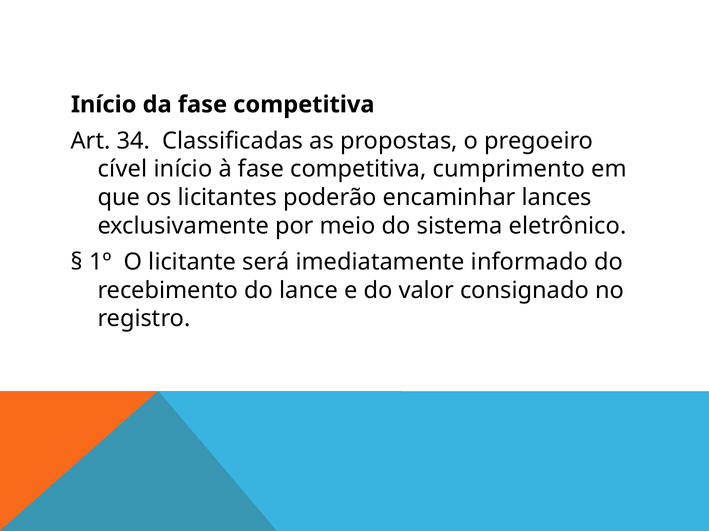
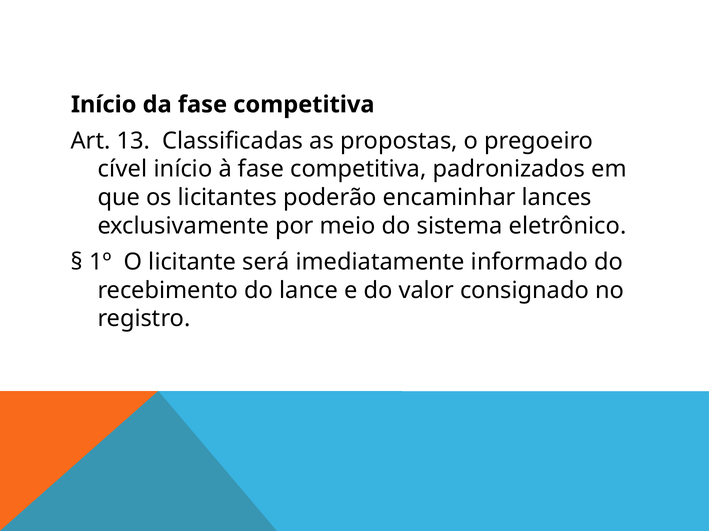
34: 34 -> 13
cumprimento: cumprimento -> padronizados
